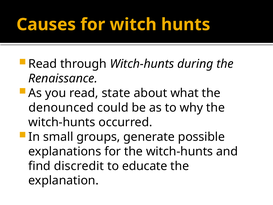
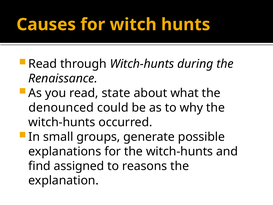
discredit: discredit -> assigned
educate: educate -> reasons
